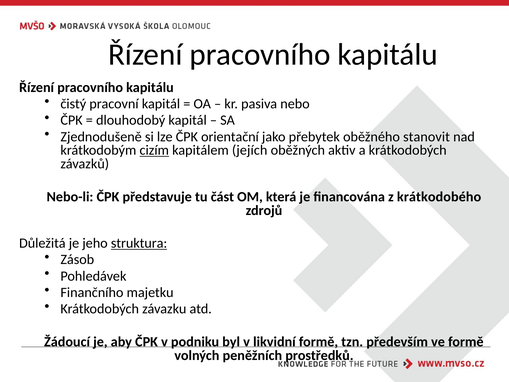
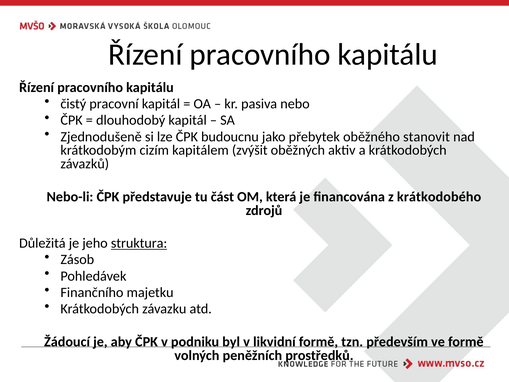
orientační: orientační -> budoucnu
cizím underline: present -> none
jejích: jejích -> zvýšit
